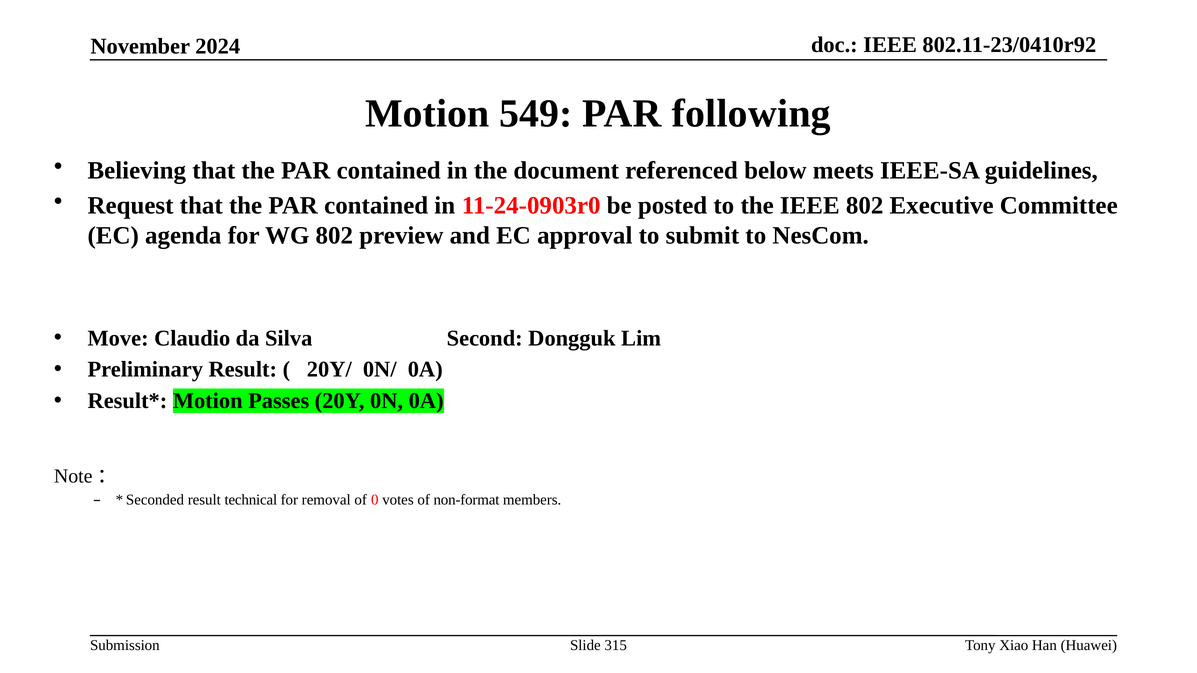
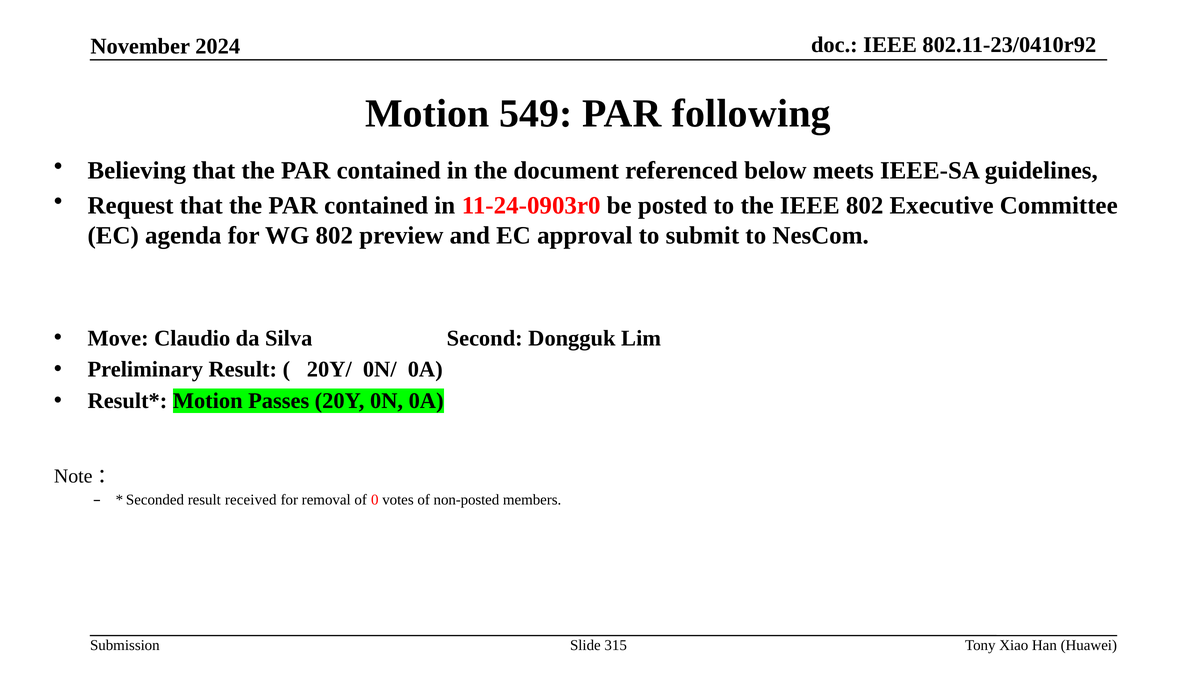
technical: technical -> received
non-format: non-format -> non-posted
